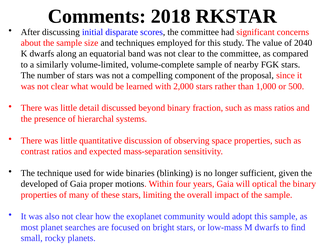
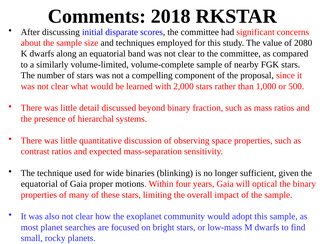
2040: 2040 -> 2080
developed at (39, 184): developed -> equatorial
